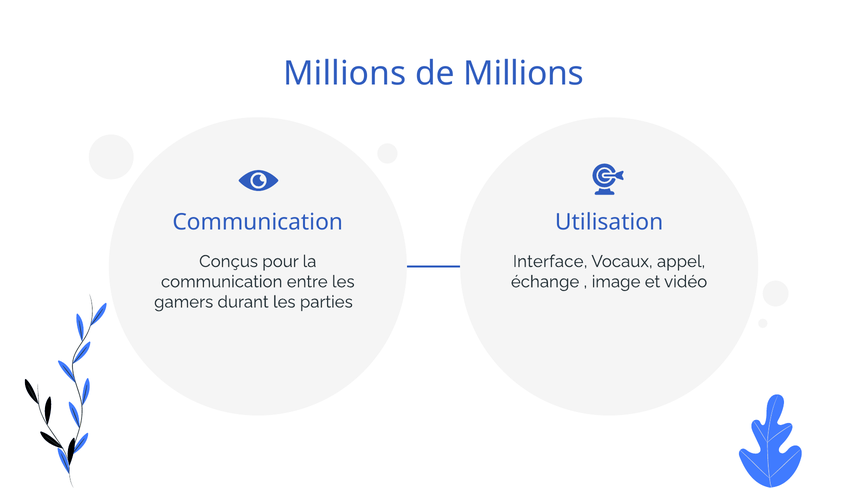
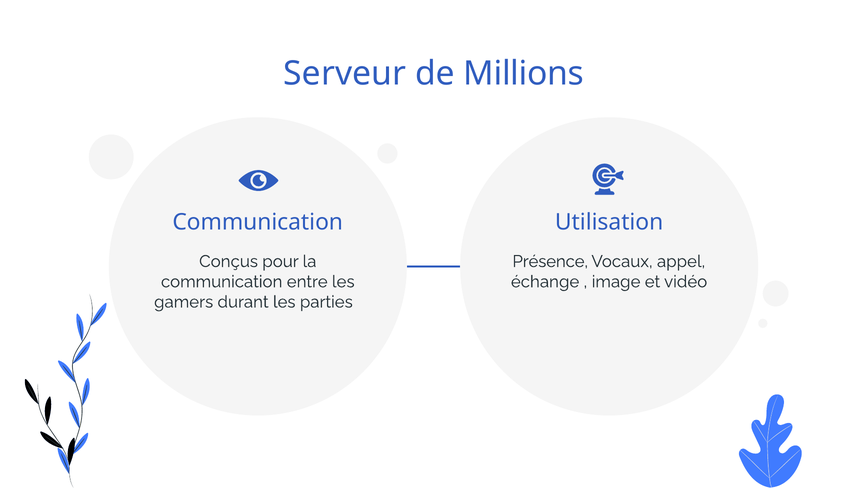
Millions at (345, 73): Millions -> Serveur
Interface: Interface -> Présence
